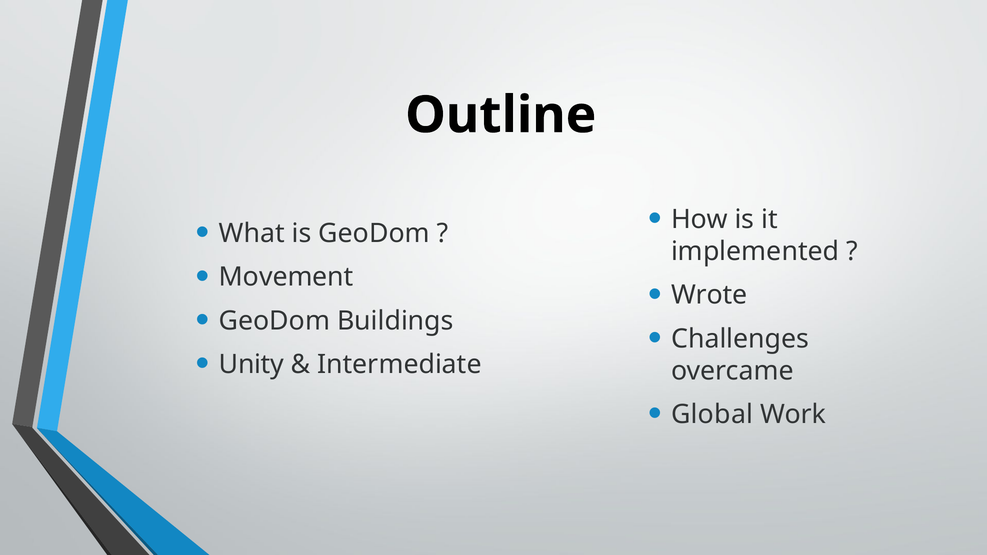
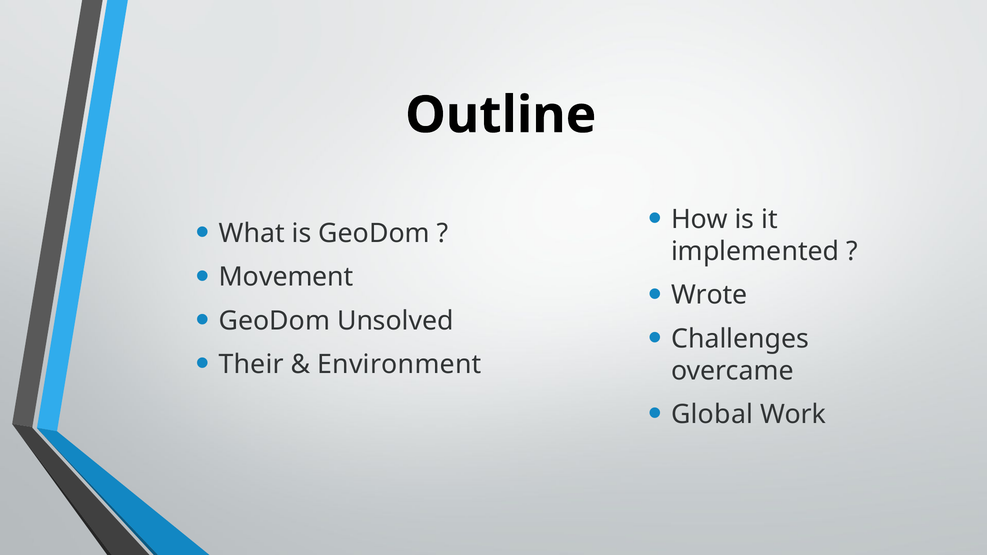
Buildings: Buildings -> Unsolved
Unity: Unity -> Their
Intermediate: Intermediate -> Environment
